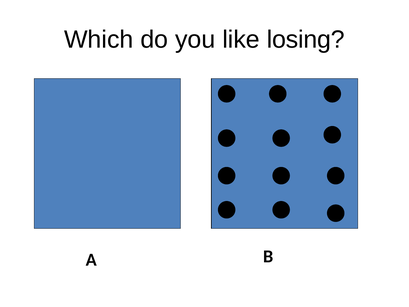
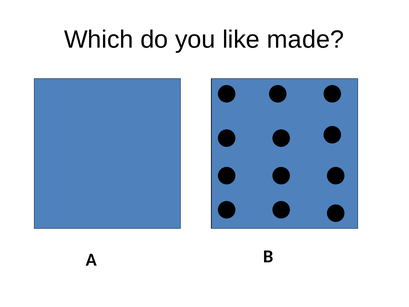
losing: losing -> made
